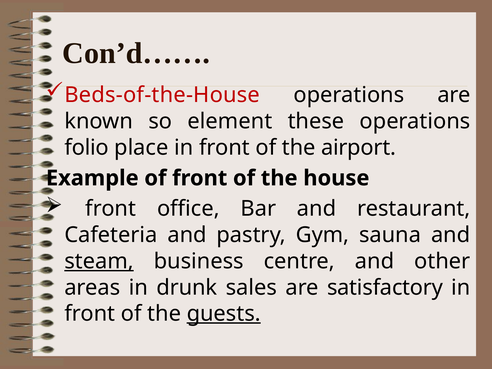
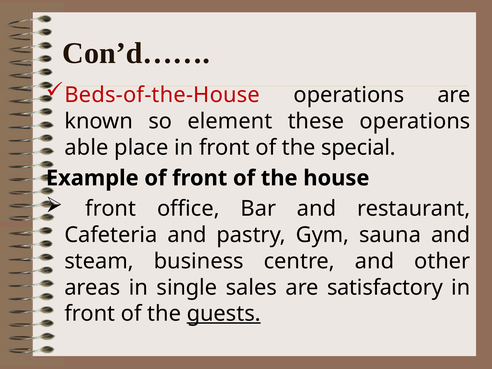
folio: folio -> able
airport: airport -> special
steam underline: present -> none
drunk: drunk -> single
